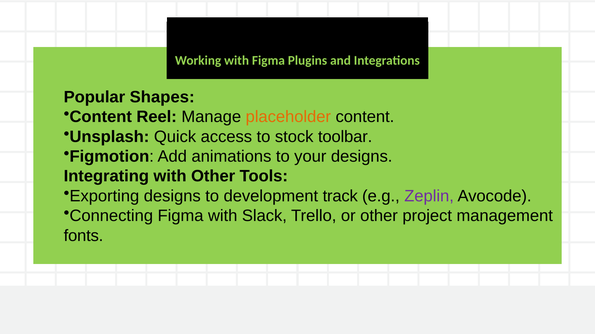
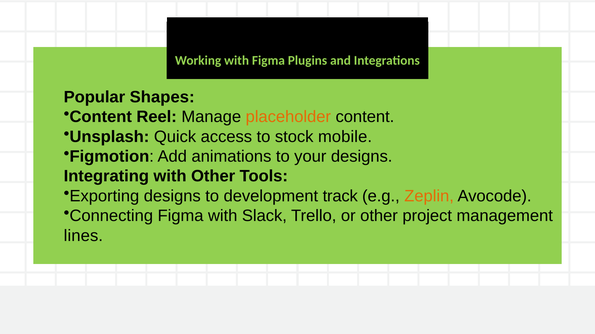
toolbar: toolbar -> mobile
Zeplin colour: purple -> orange
fonts: fonts -> lines
